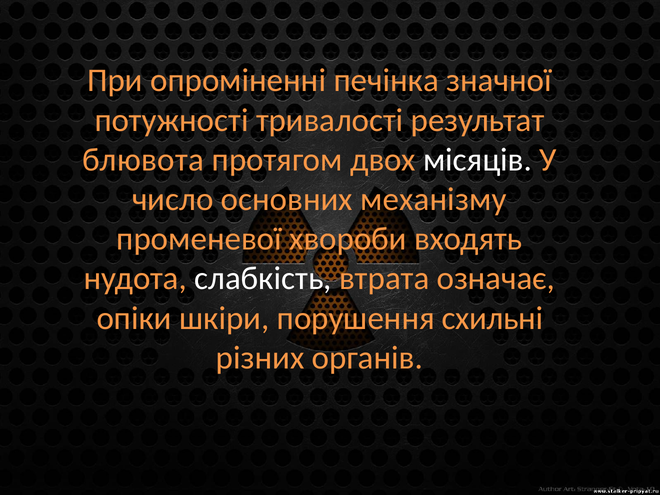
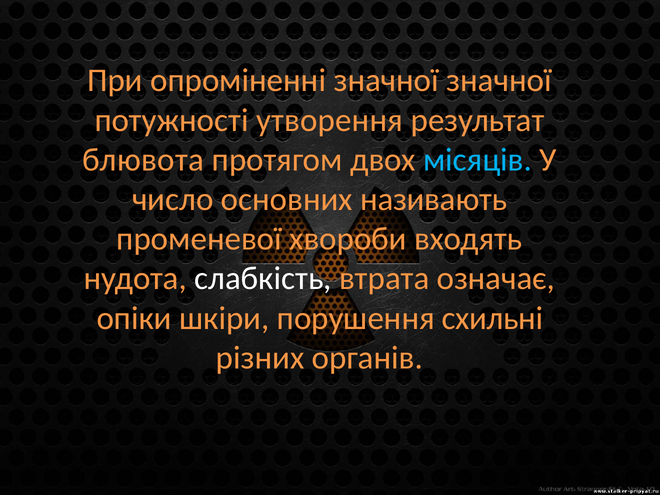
опроміненні печінка: печінка -> значної
тривалості: тривалості -> утворення
місяців colour: white -> light blue
механізму: механізму -> називають
